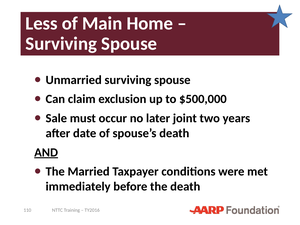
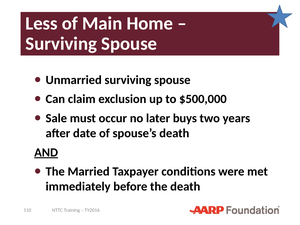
joint: joint -> buys
